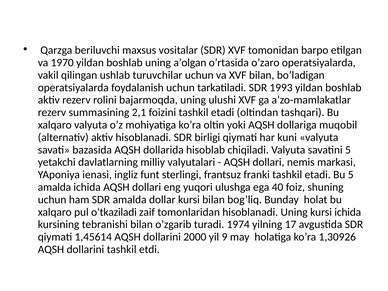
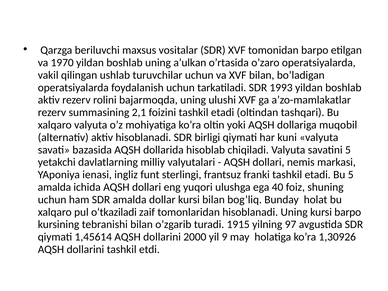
a’olgan: a’olgan -> a’ulkan
kursi ichida: ichida -> barpo
1974: 1974 -> 1915
17: 17 -> 97
